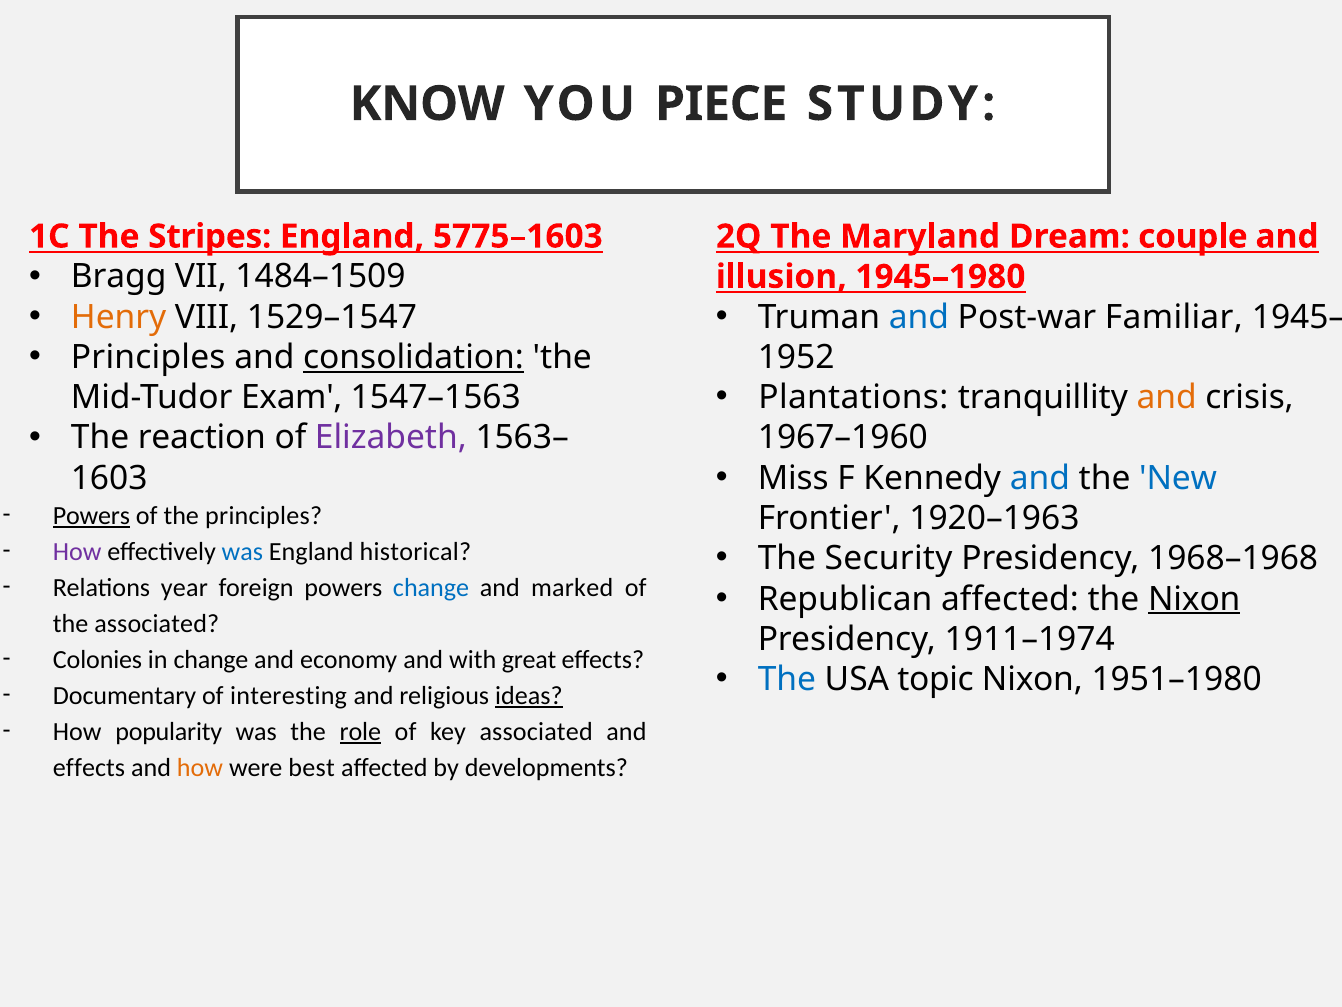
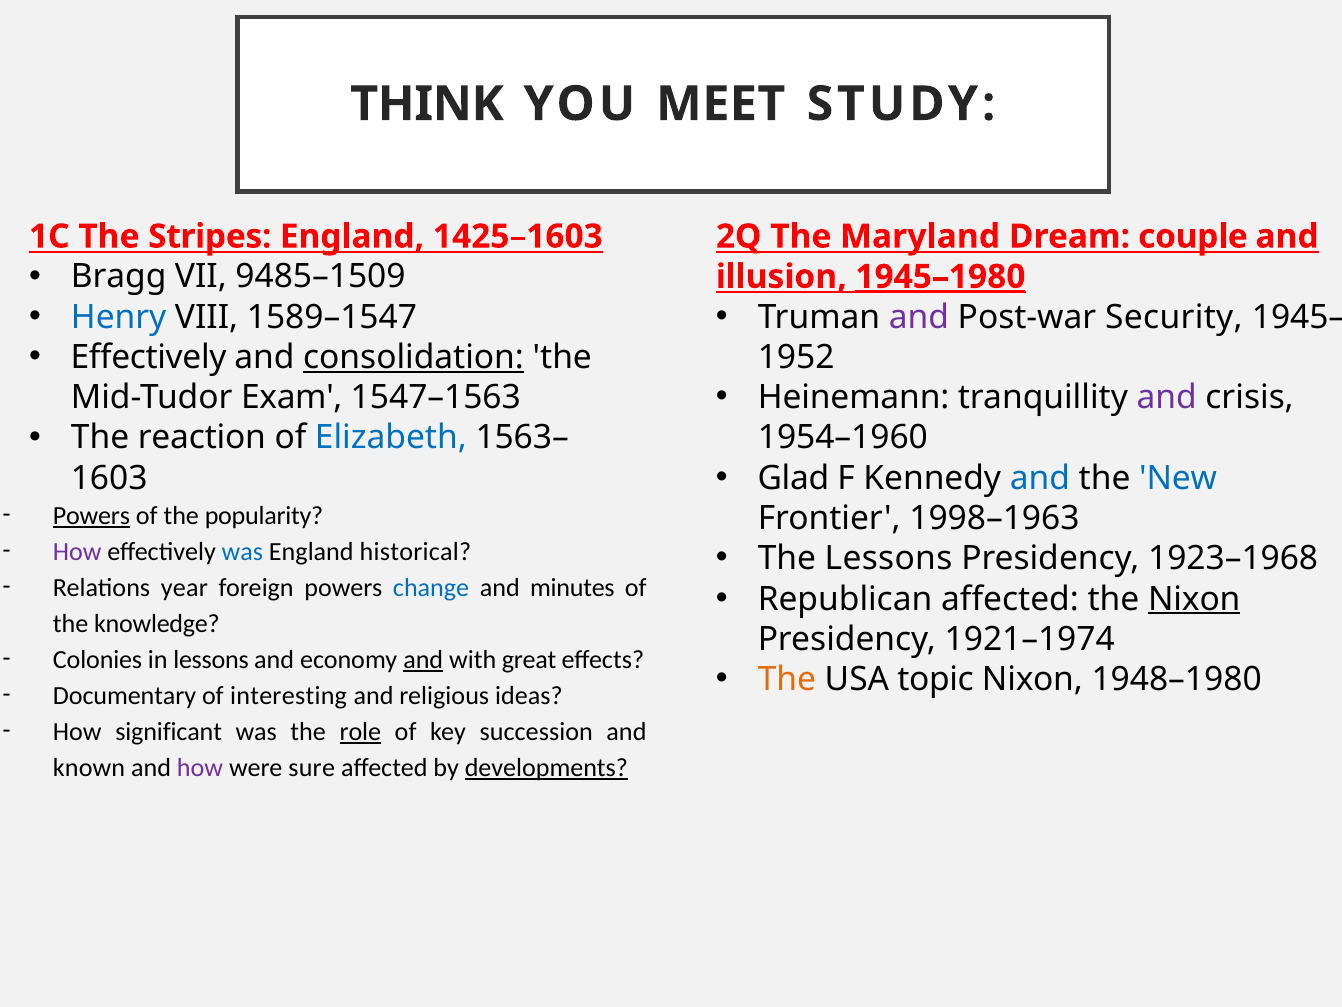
KNOW: KNOW -> THINK
PIECE: PIECE -> MEET
5775–1603: 5775–1603 -> 1425–1603
1484–1509: 1484–1509 -> 9485–1509
1945–1980 underline: none -> present
Henry colour: orange -> blue
1529–1547: 1529–1547 -> 1589–1547
and at (919, 317) colour: blue -> purple
Familiar: Familiar -> Security
Principles at (148, 357): Principles -> Effectively
Plantations: Plantations -> Heinemann
and at (1167, 397) colour: orange -> purple
Elizabeth colour: purple -> blue
1967–1960: 1967–1960 -> 1954–1960
Miss: Miss -> Glad
the principles: principles -> popularity
1920–1963: 1920–1963 -> 1998–1963
The Security: Security -> Lessons
1968–1968: 1968–1968 -> 1923–1968
marked: marked -> minutes
the associated: associated -> knowledge
1911–1974: 1911–1974 -> 1921–1974
in change: change -> lessons
and at (423, 659) underline: none -> present
The at (787, 679) colour: blue -> orange
1951–1980: 1951–1980 -> 1948–1980
ideas underline: present -> none
popularity: popularity -> significant
key associated: associated -> succession
effects at (89, 767): effects -> known
how at (200, 767) colour: orange -> purple
best: best -> sure
developments underline: none -> present
